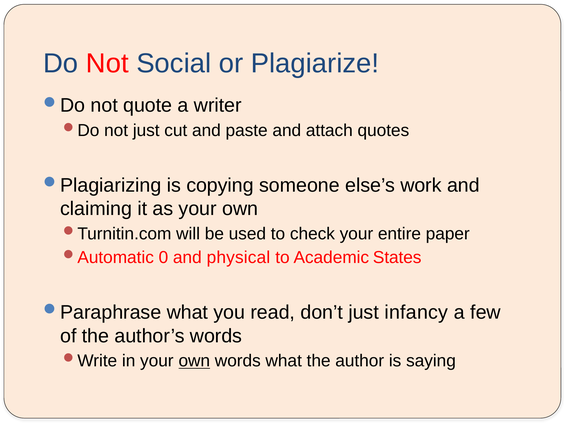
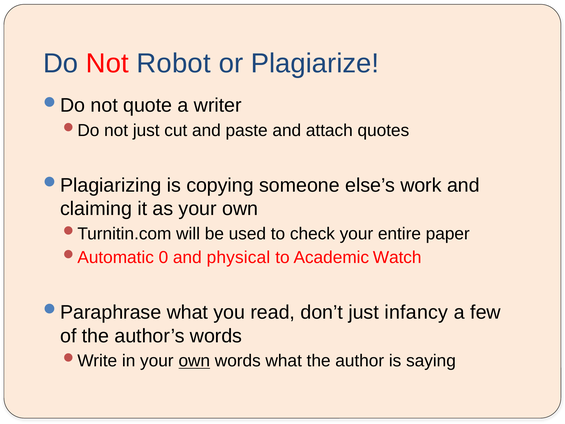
Social: Social -> Robot
States: States -> Watch
